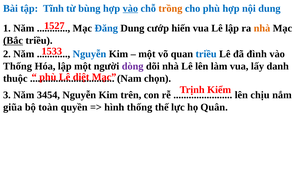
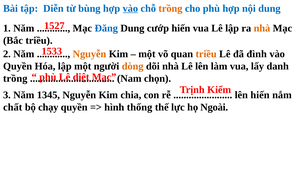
Tĩnh: Tĩnh -> Diễn
Bắc underline: present -> none
Nguyễn at (89, 54) colour: blue -> orange
triều at (206, 54) colour: blue -> orange
Thống at (18, 66): Thống -> Quyền
dòng colour: purple -> orange
thuộc at (15, 78): thuộc -> trồng
3454: 3454 -> 1345
trên: trên -> chia
lên chịu: chịu -> hiến
giũa: giũa -> chất
toàn: toàn -> chạy
Quân: Quân -> Ngoài
